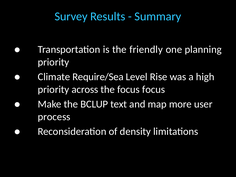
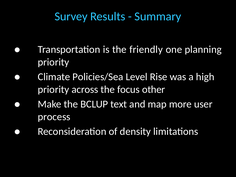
Require/Sea: Require/Sea -> Policies/Sea
focus focus: focus -> other
